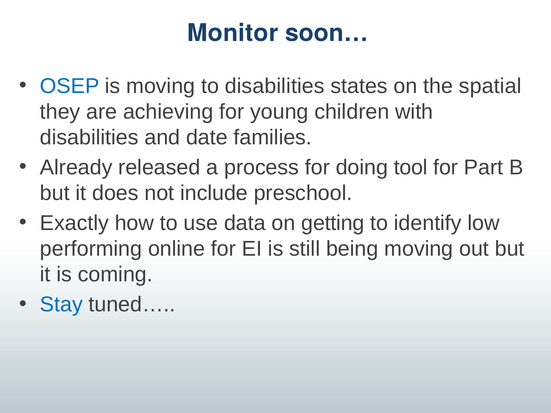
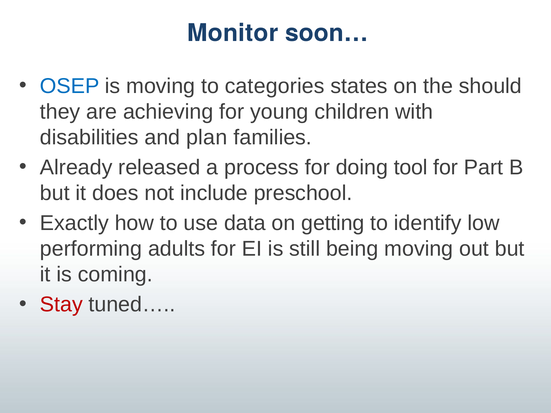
to disabilities: disabilities -> categories
spatial: spatial -> should
date: date -> plan
online: online -> adults
Stay colour: blue -> red
